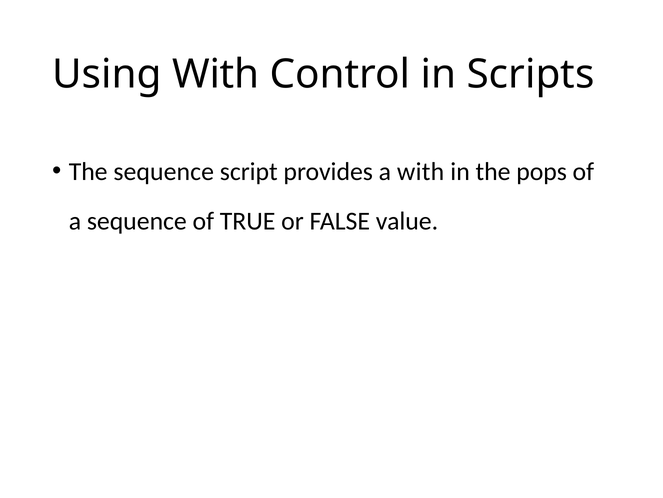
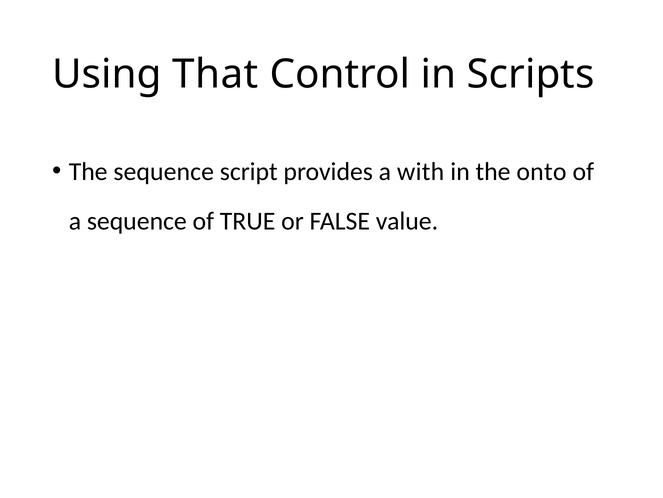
Using With: With -> That
pops: pops -> onto
